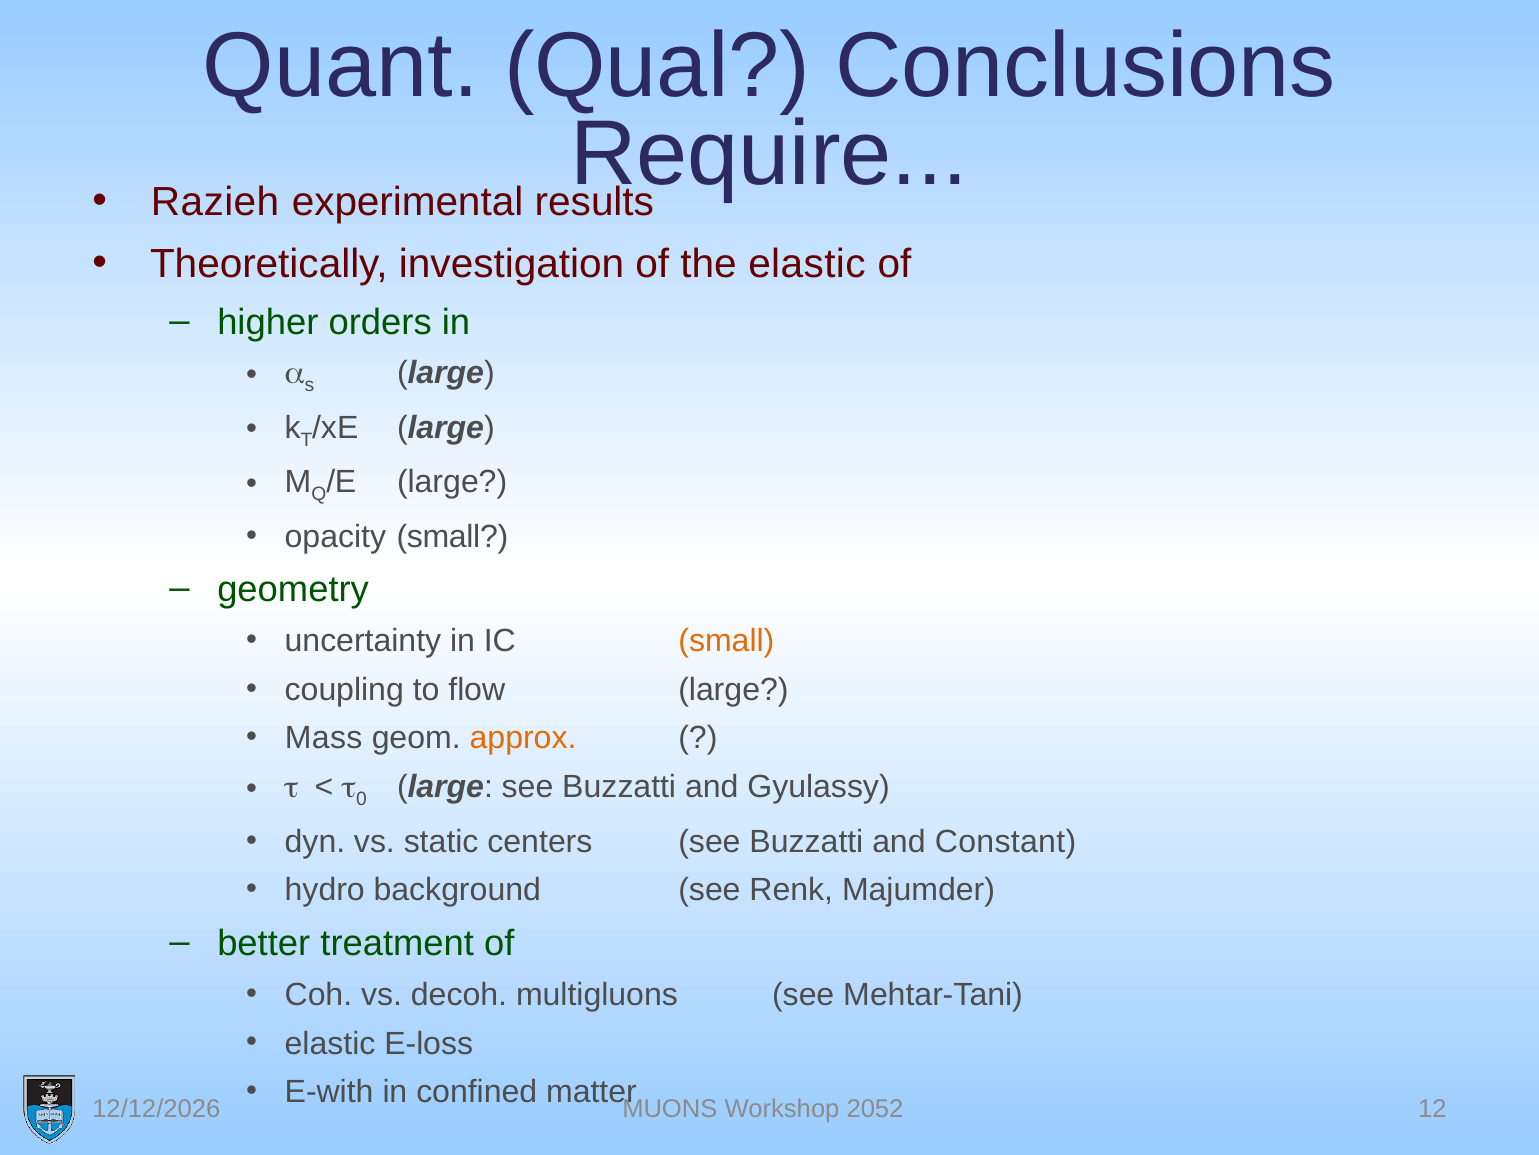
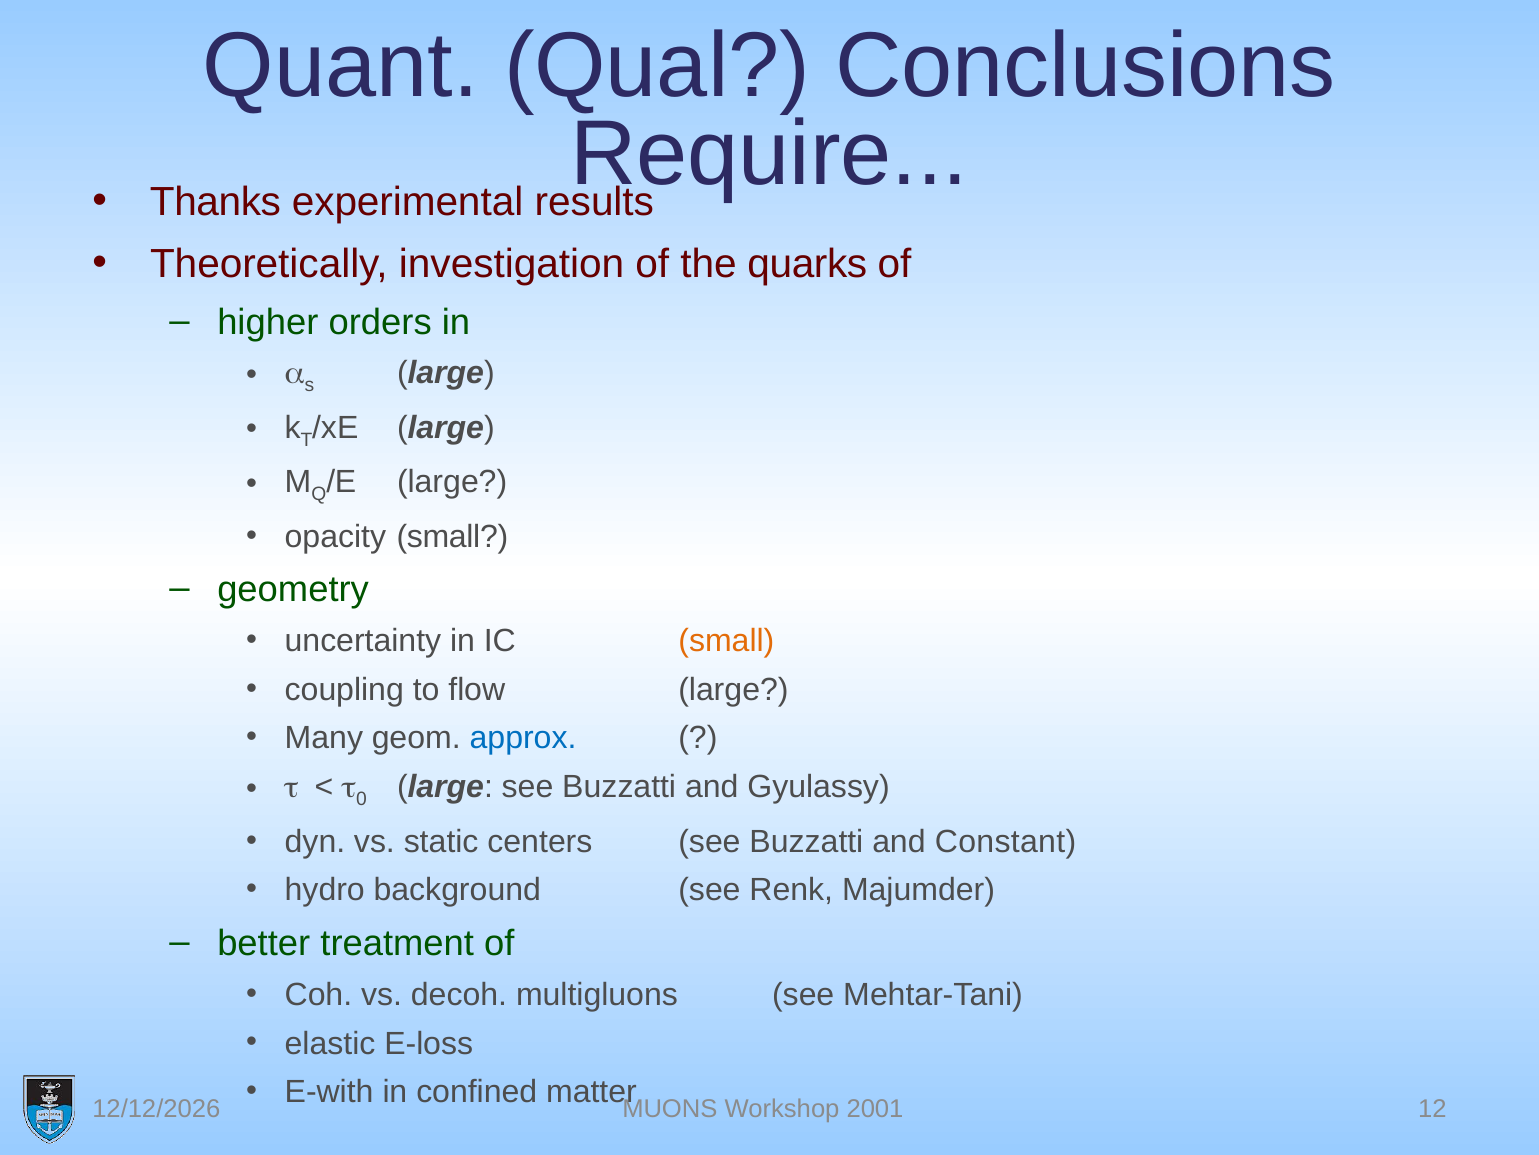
Razieh: Razieh -> Thanks
the elastic: elastic -> quarks
Mass: Mass -> Many
approx colour: orange -> blue
2052: 2052 -> 2001
